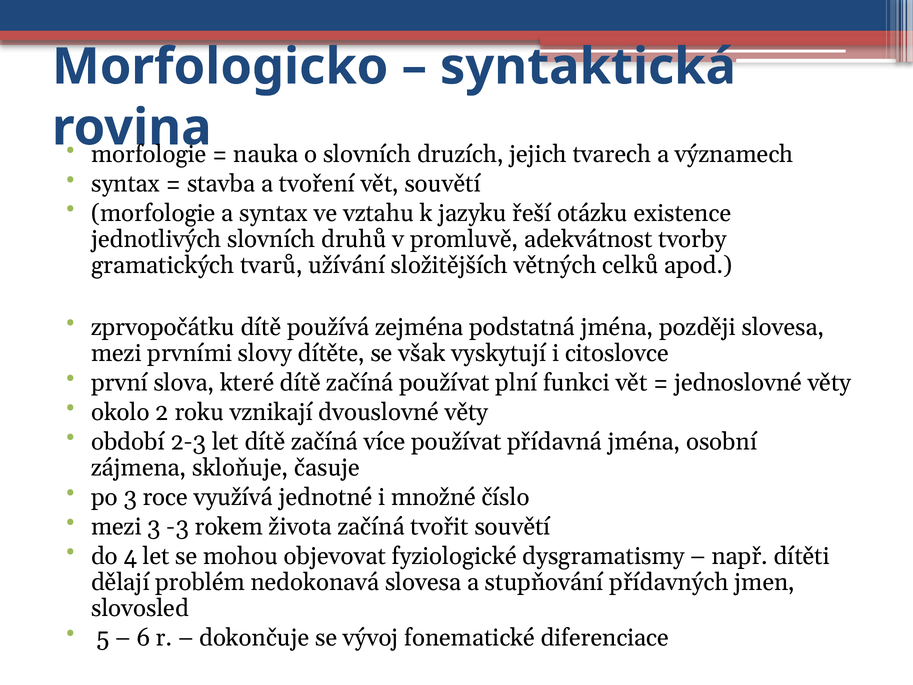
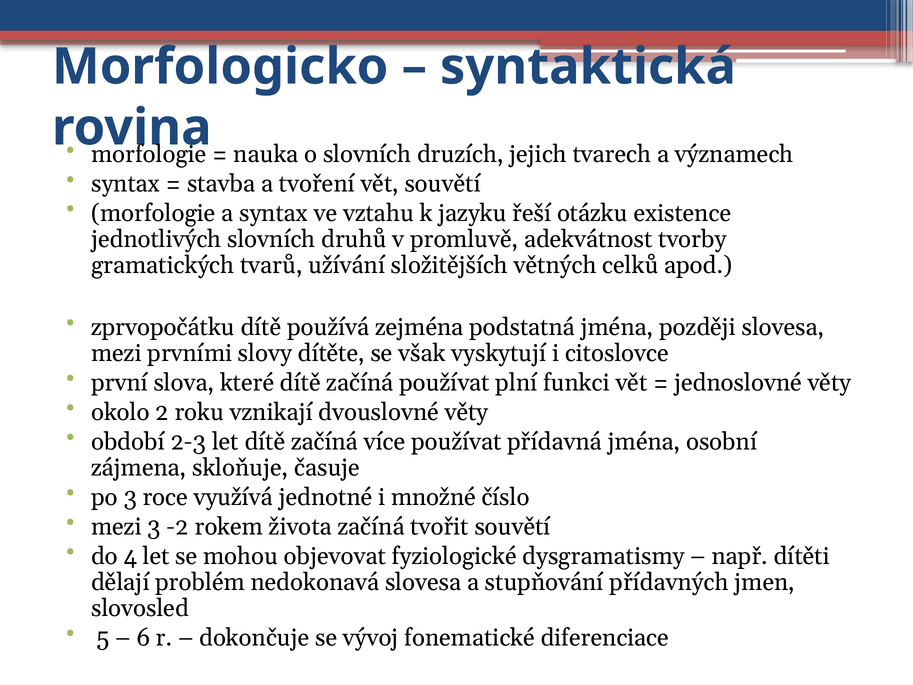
-3: -3 -> -2
